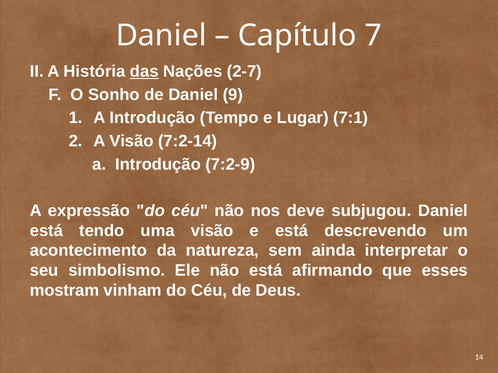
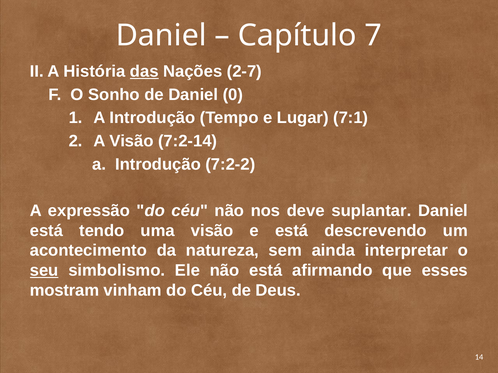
9: 9 -> 0
7:2-9: 7:2-9 -> 7:2-2
subjugou: subjugou -> suplantar
seu underline: none -> present
